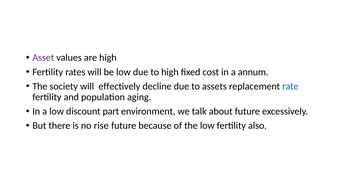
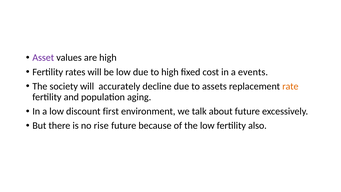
annum: annum -> events
effectively: effectively -> accurately
rate colour: blue -> orange
part: part -> first
